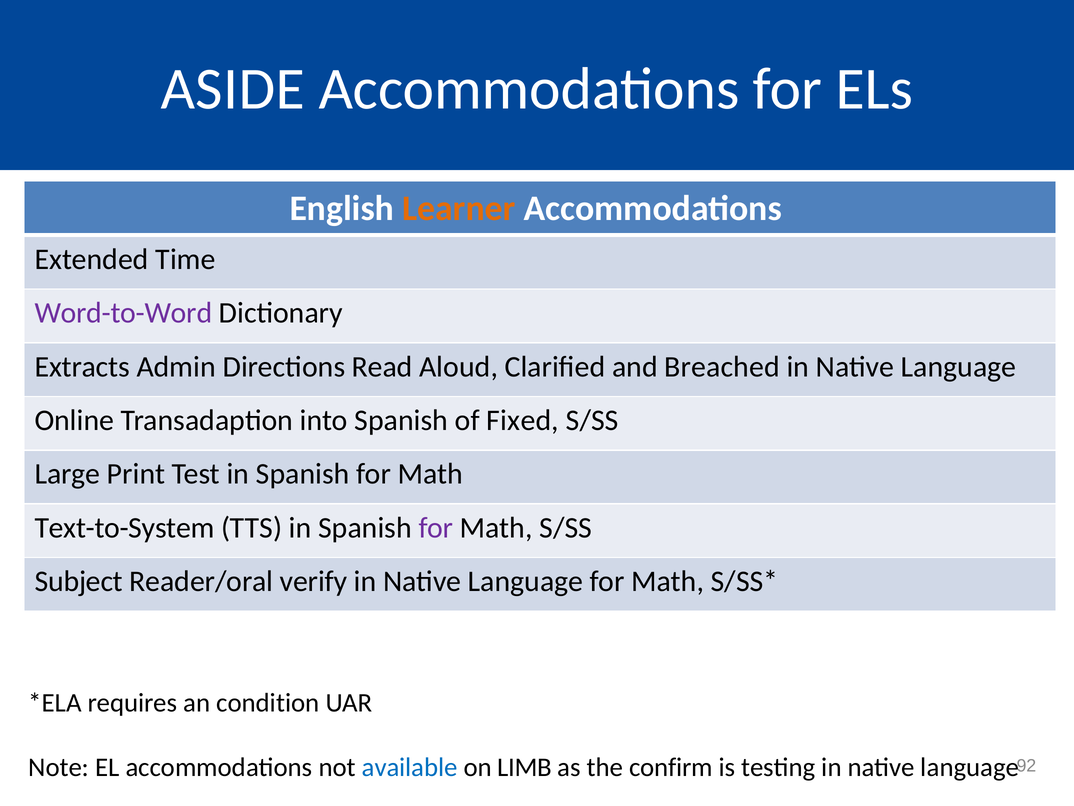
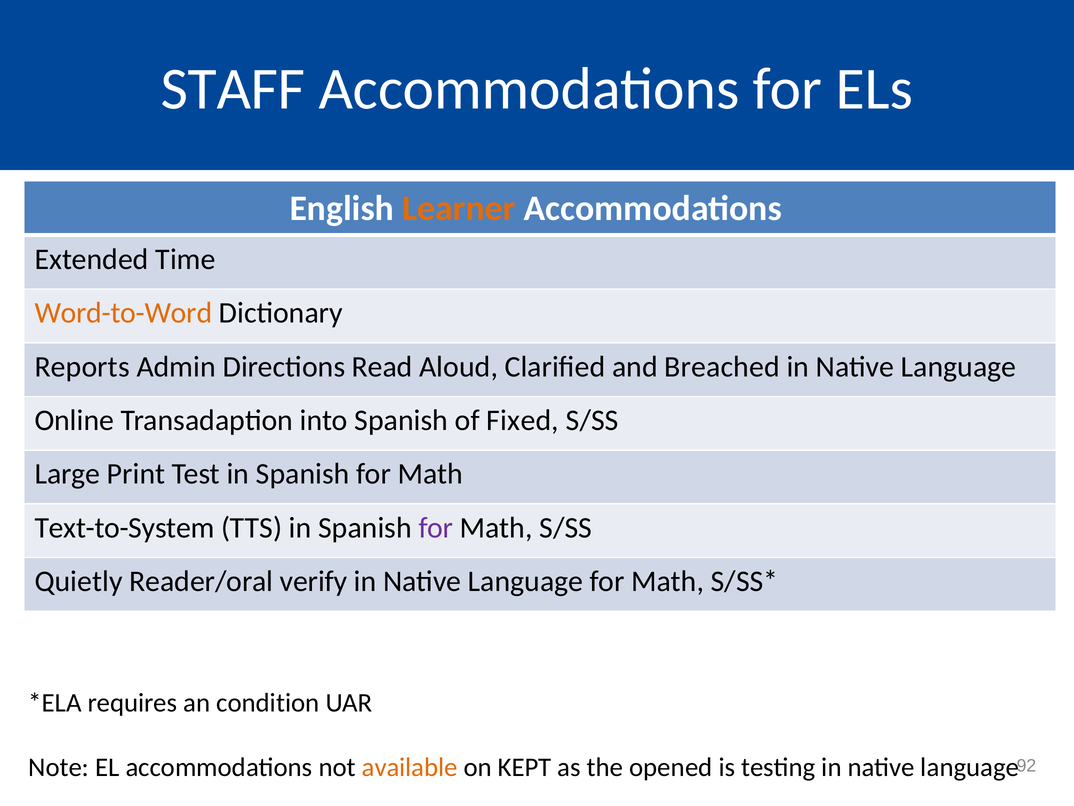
ASIDE: ASIDE -> STAFF
Word-to-Word colour: purple -> orange
Extracts: Extracts -> Reports
Subject: Subject -> Quietly
available colour: blue -> orange
LIMB: LIMB -> KEPT
confirm: confirm -> opened
